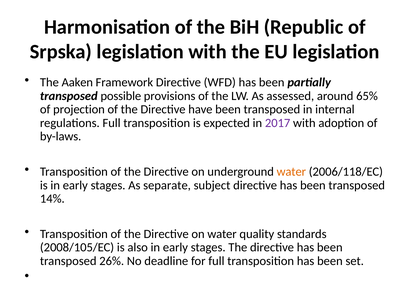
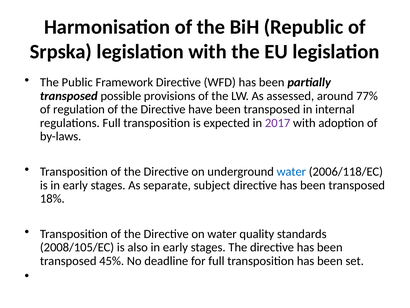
Aaken: Aaken -> Public
65%: 65% -> 77%
projection: projection -> regulation
water at (291, 171) colour: orange -> blue
14%: 14% -> 18%
26%: 26% -> 45%
